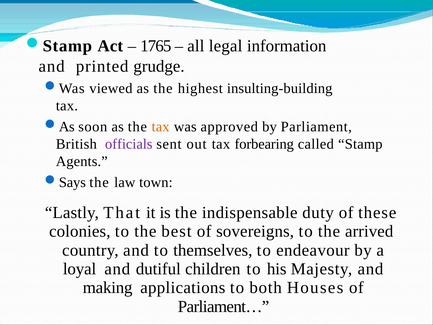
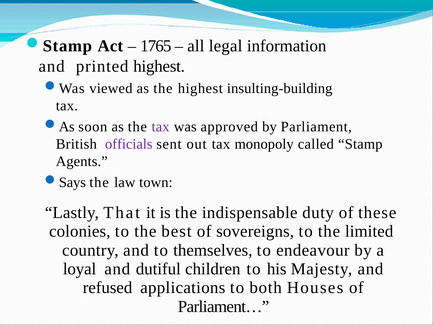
printed grudge: grudge -> highest
tax at (161, 127) colour: orange -> purple
forbearing: forbearing -> monopoly
arrived: arrived -> limited
making: making -> refused
